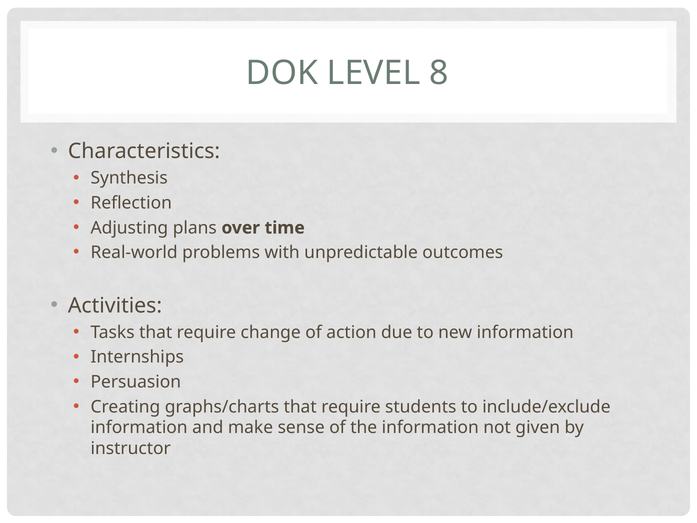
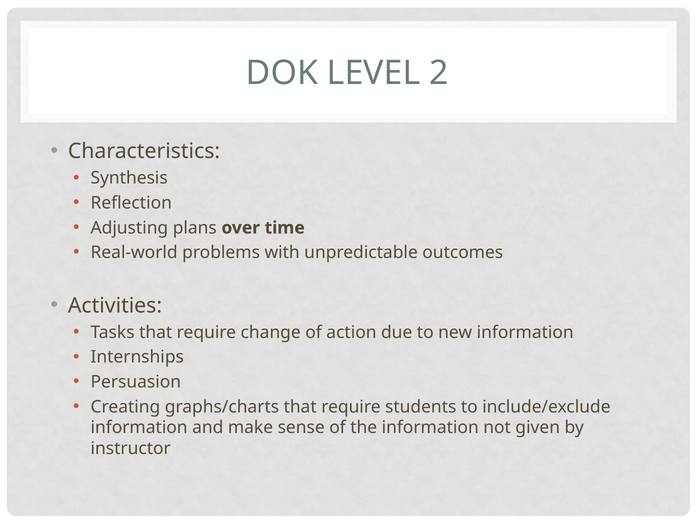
8: 8 -> 2
